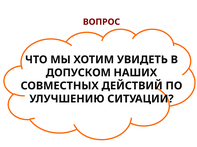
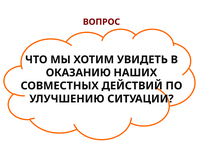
ДОПУСКОМ: ДОПУСКОМ -> ОКАЗАНИЮ
